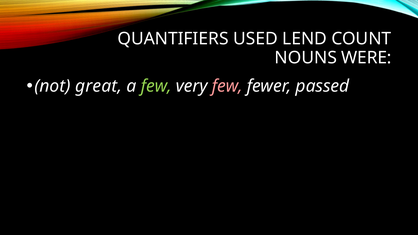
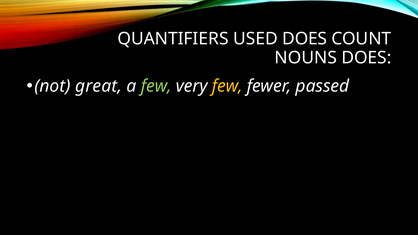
USED LEND: LEND -> DOES
NOUNS WERE: WERE -> DOES
few at (227, 86) colour: pink -> yellow
